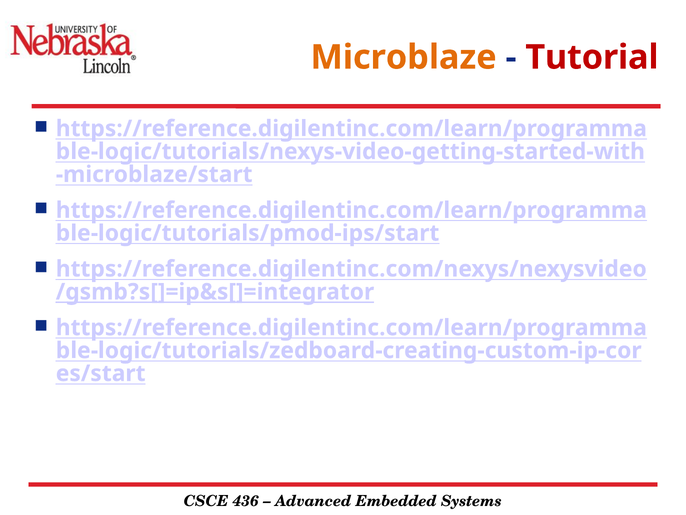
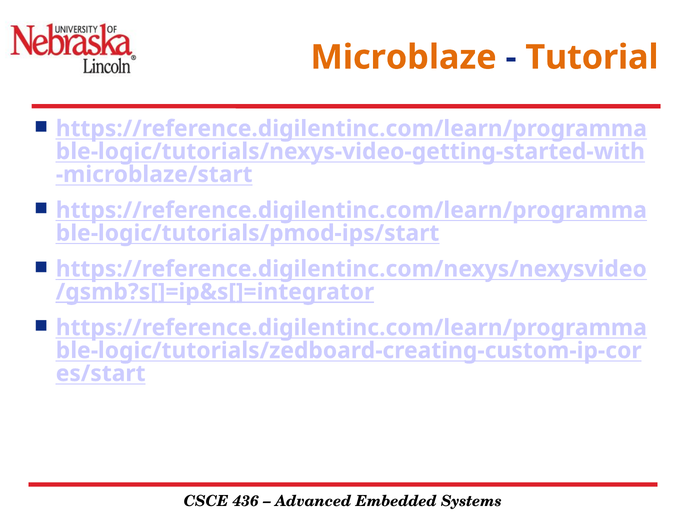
Tutorial colour: red -> orange
